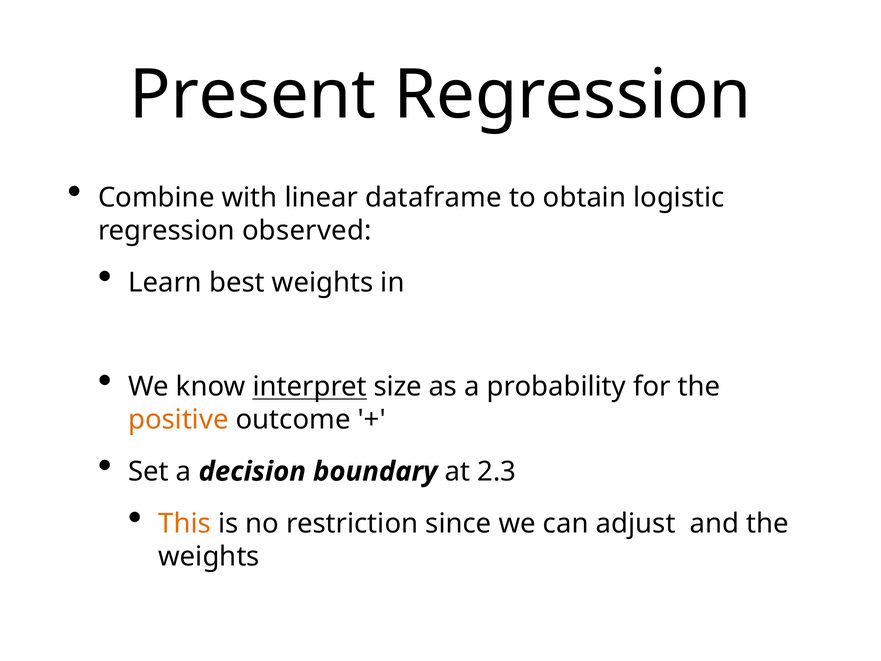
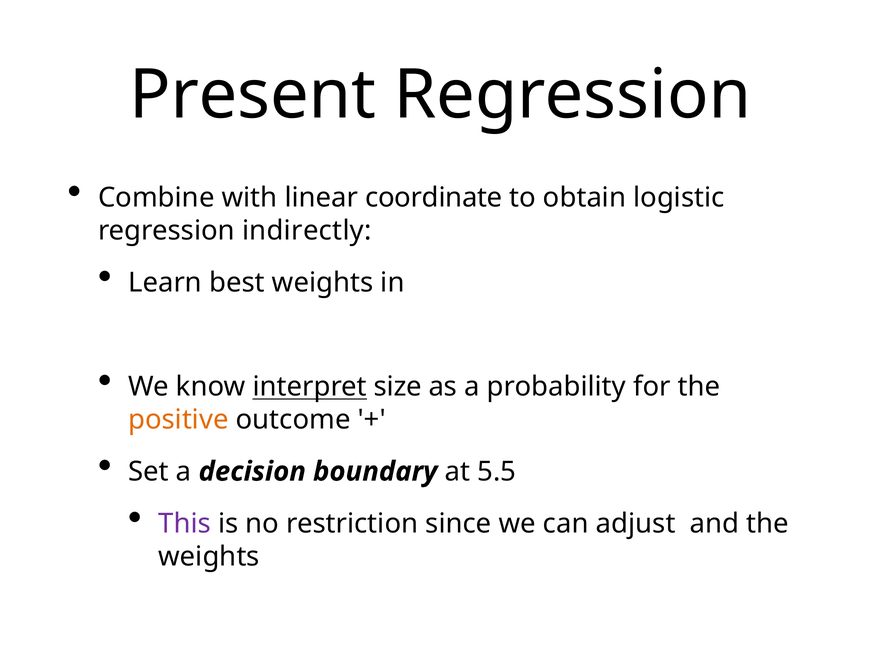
dataframe: dataframe -> coordinate
observed: observed -> indirectly
2.3: 2.3 -> 5.5
This colour: orange -> purple
